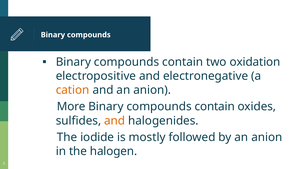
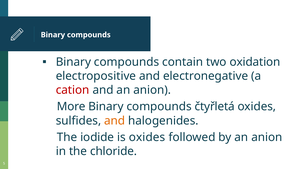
cation colour: orange -> red
contain at (215, 107): contain -> čtyřletá
is mostly: mostly -> oxides
halogen: halogen -> chloride
